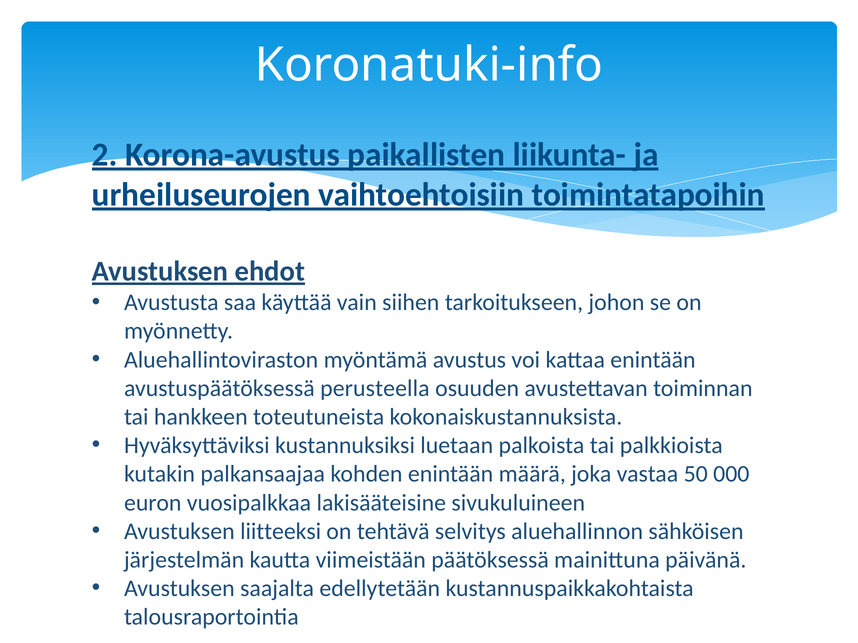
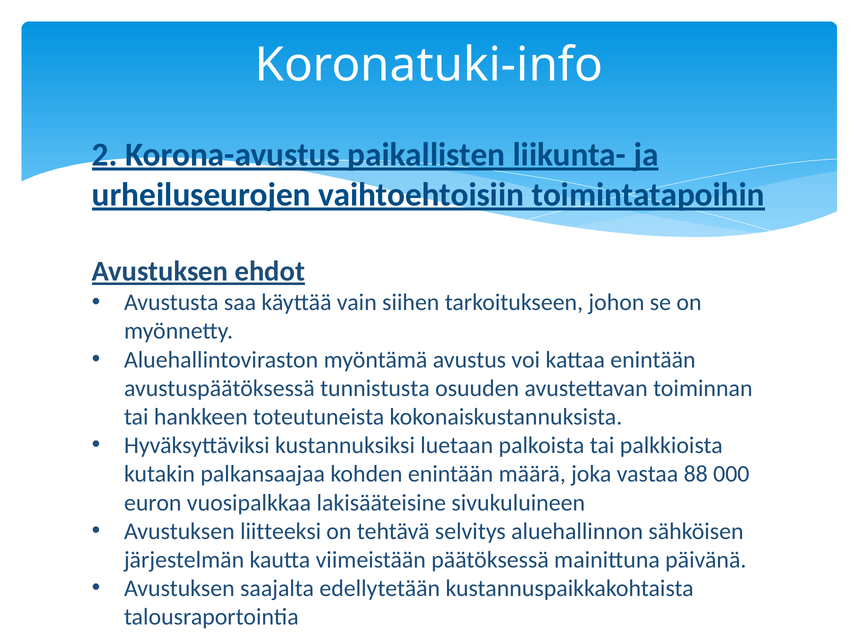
perusteella: perusteella -> tunnistusta
50: 50 -> 88
